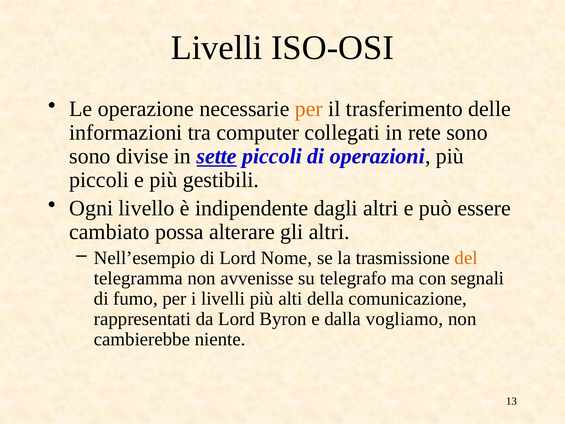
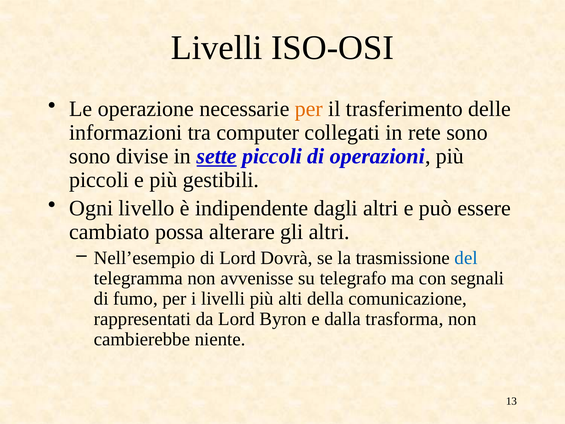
Nome: Nome -> Dovrà
del colour: orange -> blue
vogliamo: vogliamo -> trasforma
